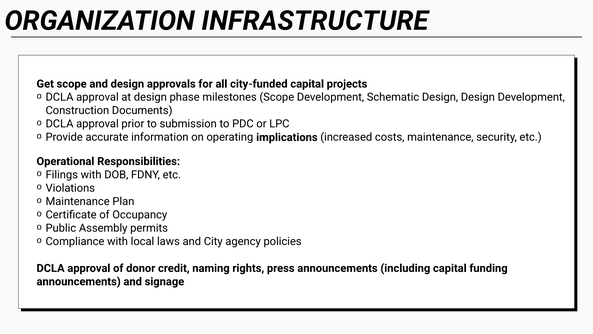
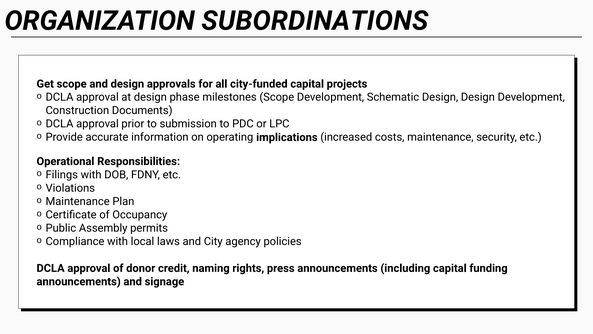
INFRASTRUCTURE: INFRASTRUCTURE -> SUBORDINATIONS
